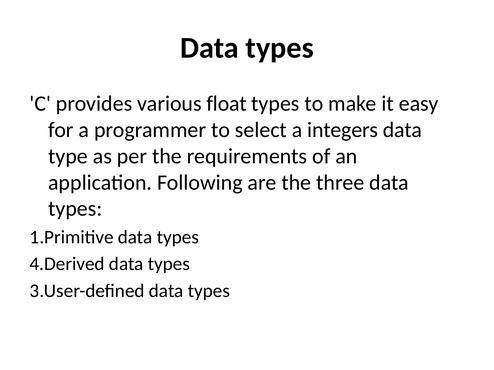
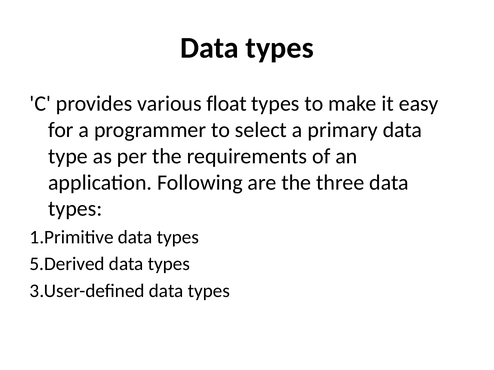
integers: integers -> primary
4.Derived: 4.Derived -> 5.Derived
